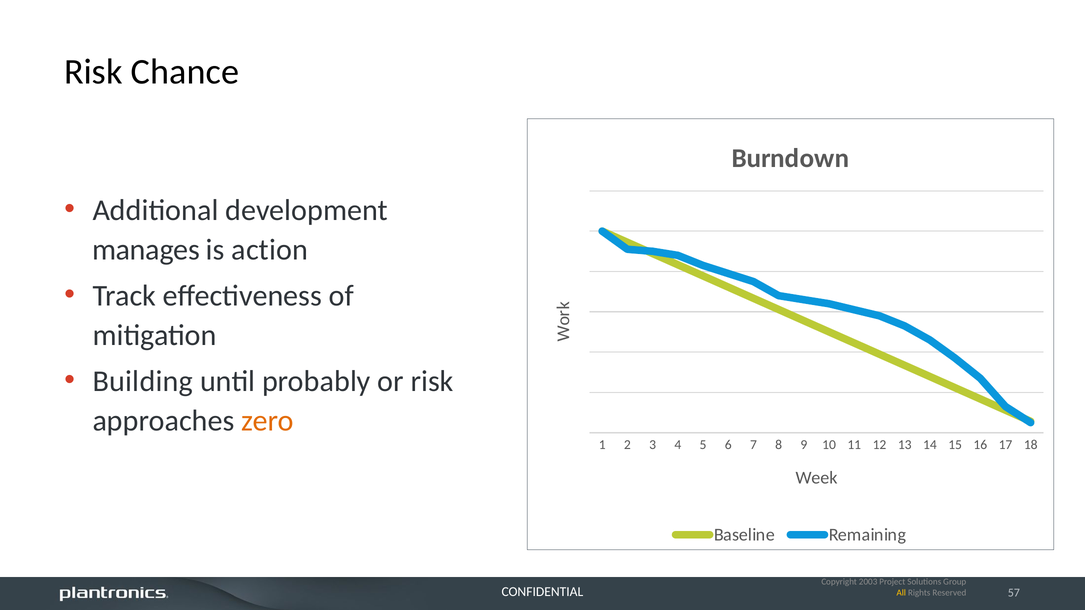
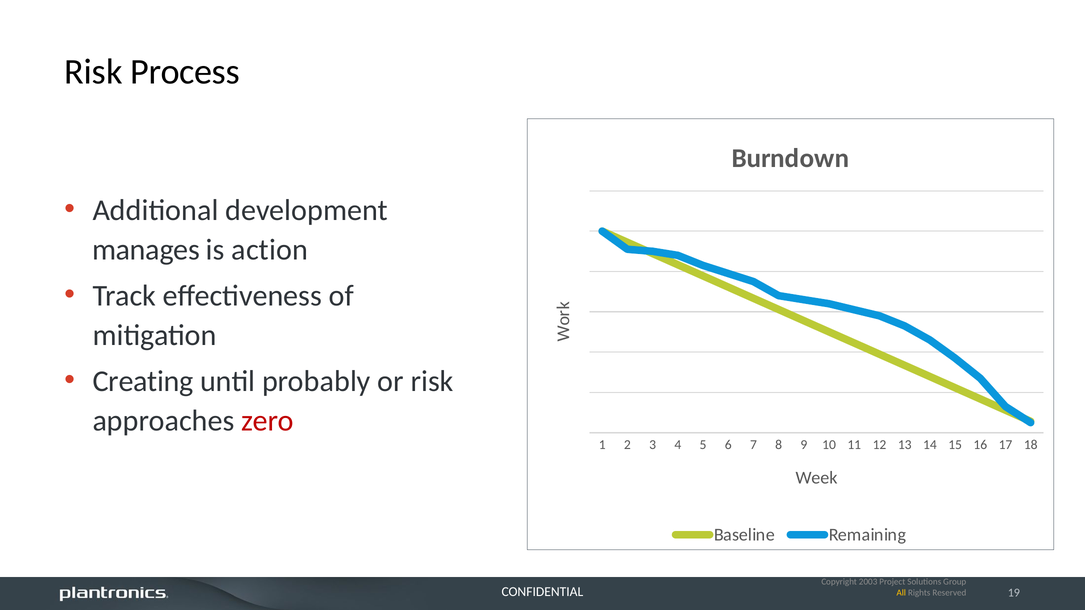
Chance: Chance -> Process
Building: Building -> Creating
zero colour: orange -> red
57: 57 -> 19
